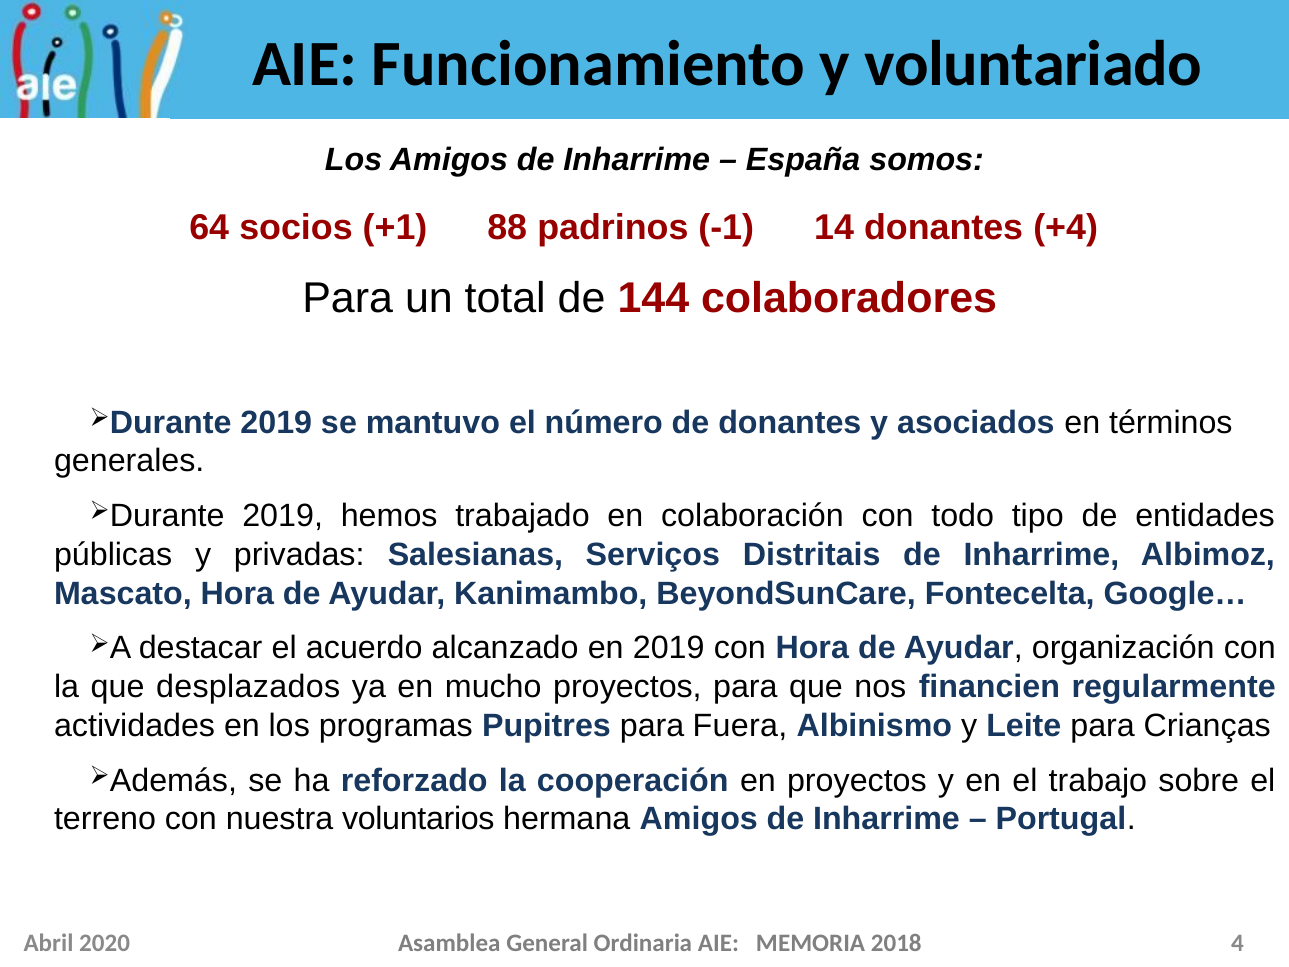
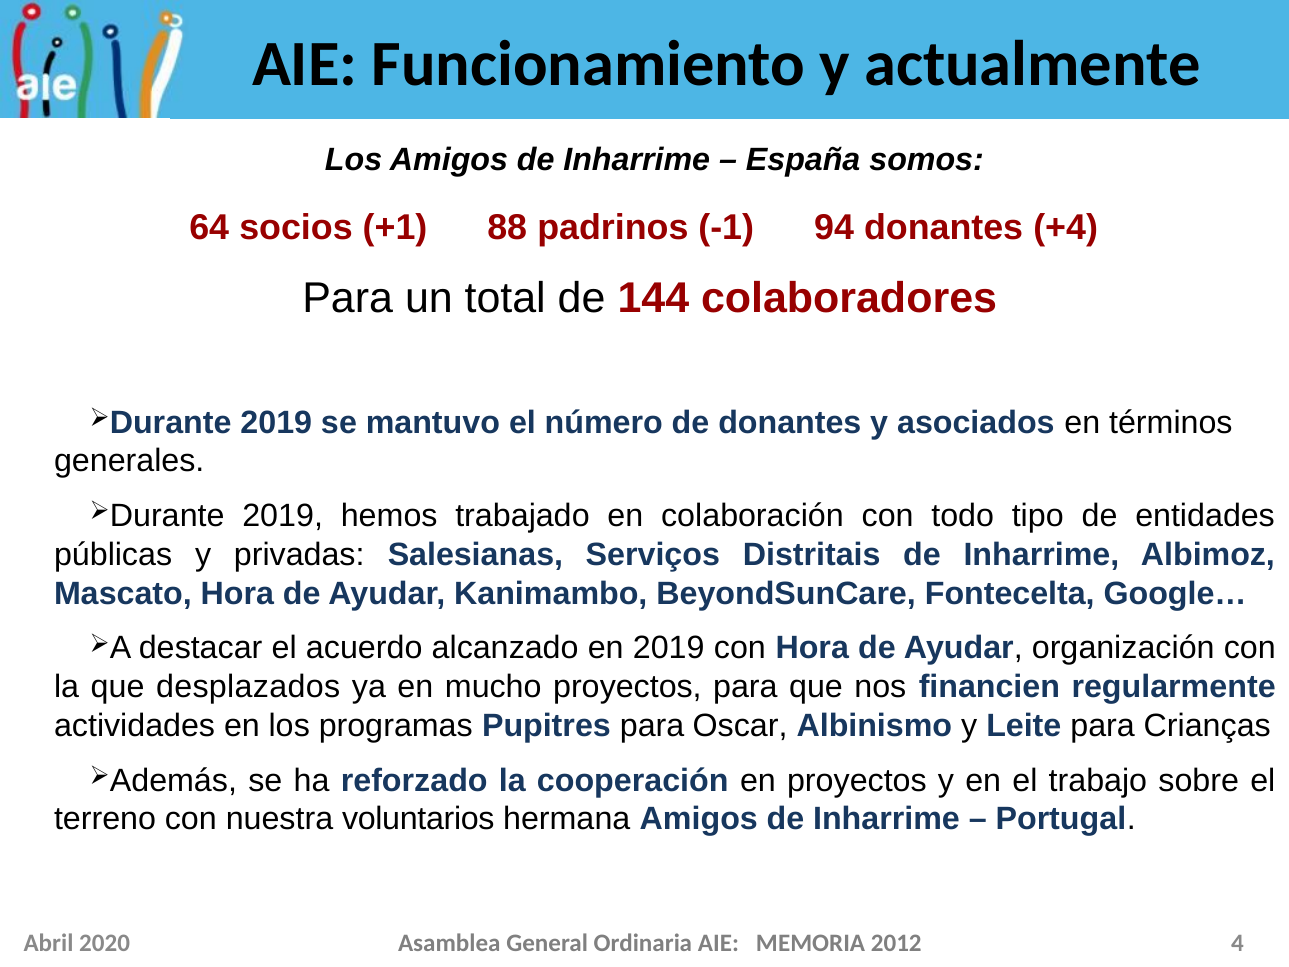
voluntariado: voluntariado -> actualmente
14: 14 -> 94
Fuera: Fuera -> Oscar
2018: 2018 -> 2012
